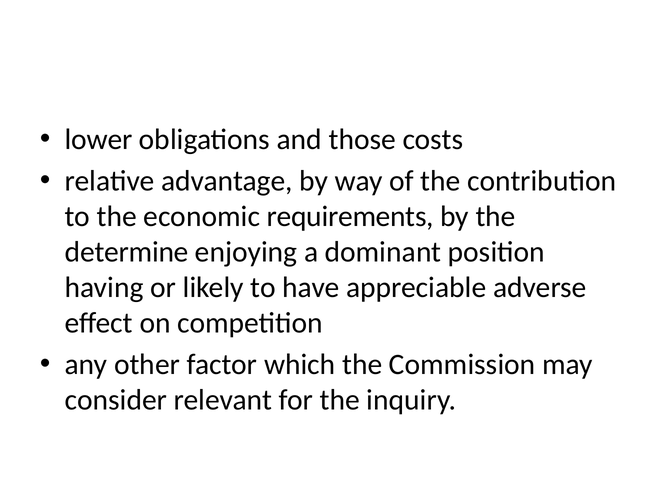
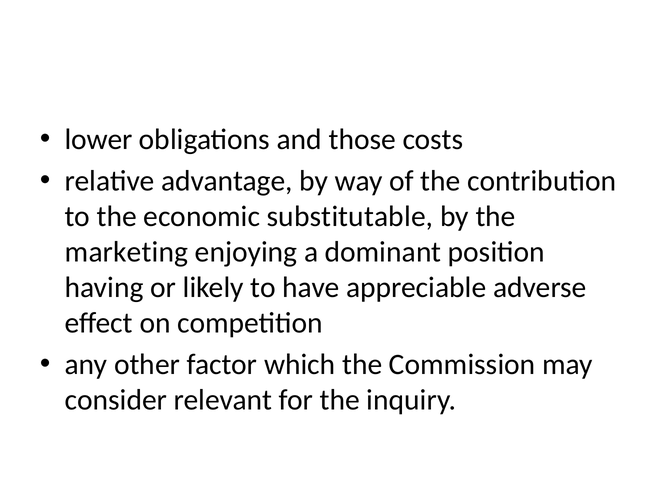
requirements: requirements -> substitutable
determine: determine -> marketing
